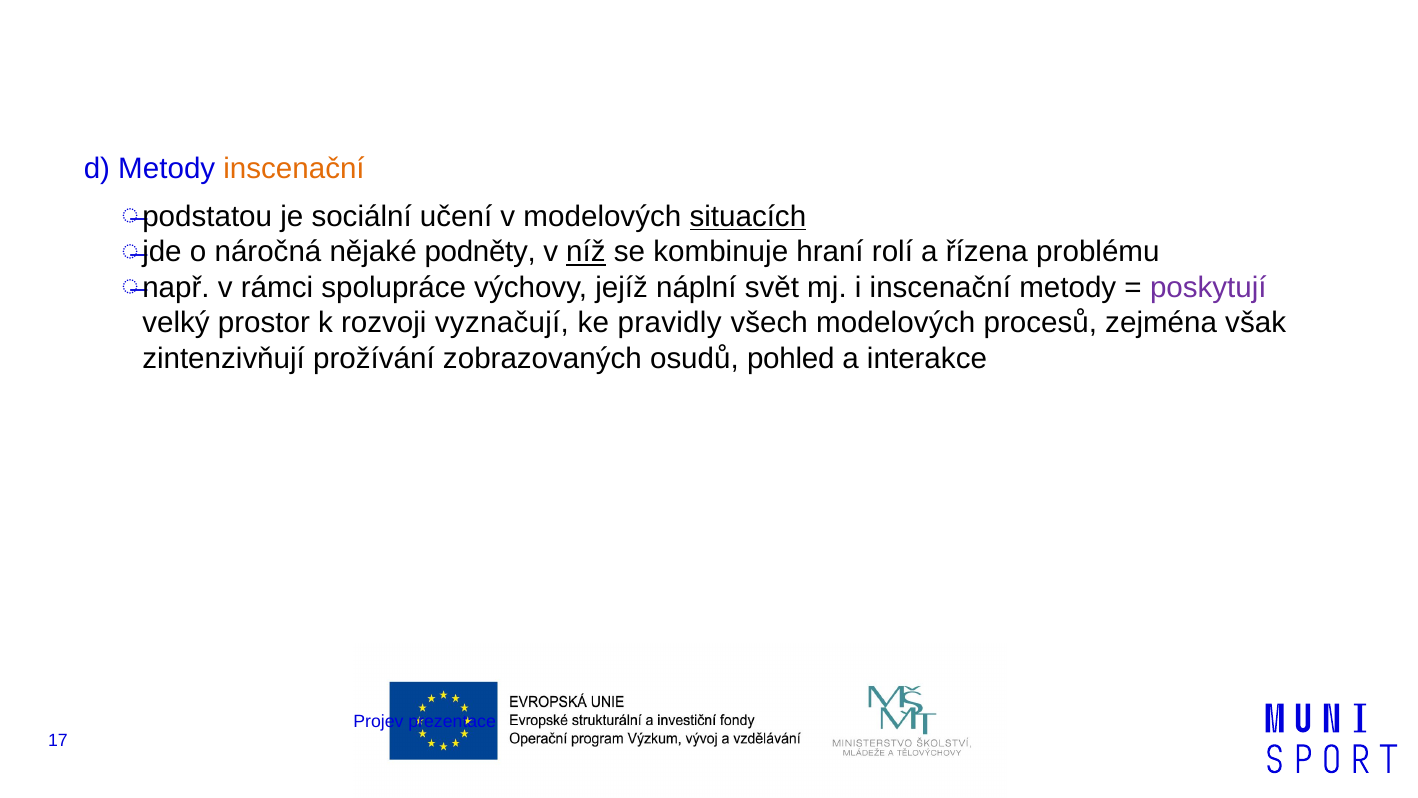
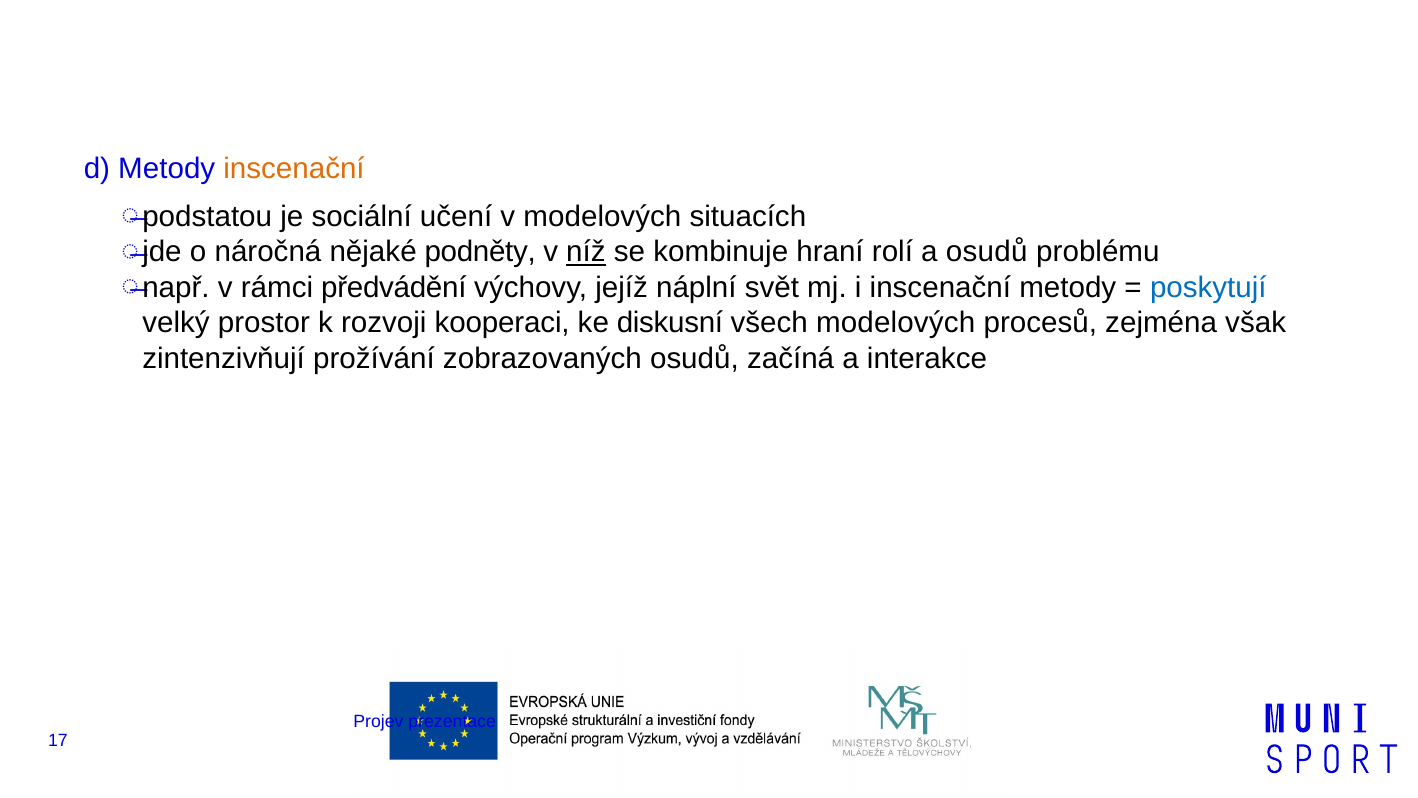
situacích underline: present -> none
a řízena: řízena -> osudů
spolupráce: spolupráce -> předvádění
poskytují colour: purple -> blue
vyznačují: vyznačují -> kooperaci
pravidly: pravidly -> diskusní
pohled: pohled -> začíná
